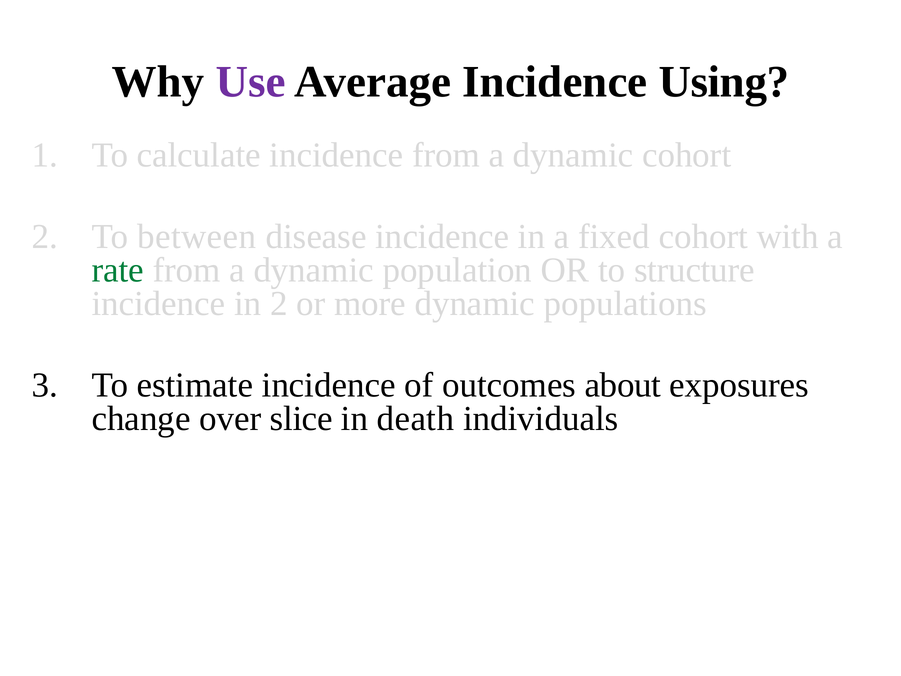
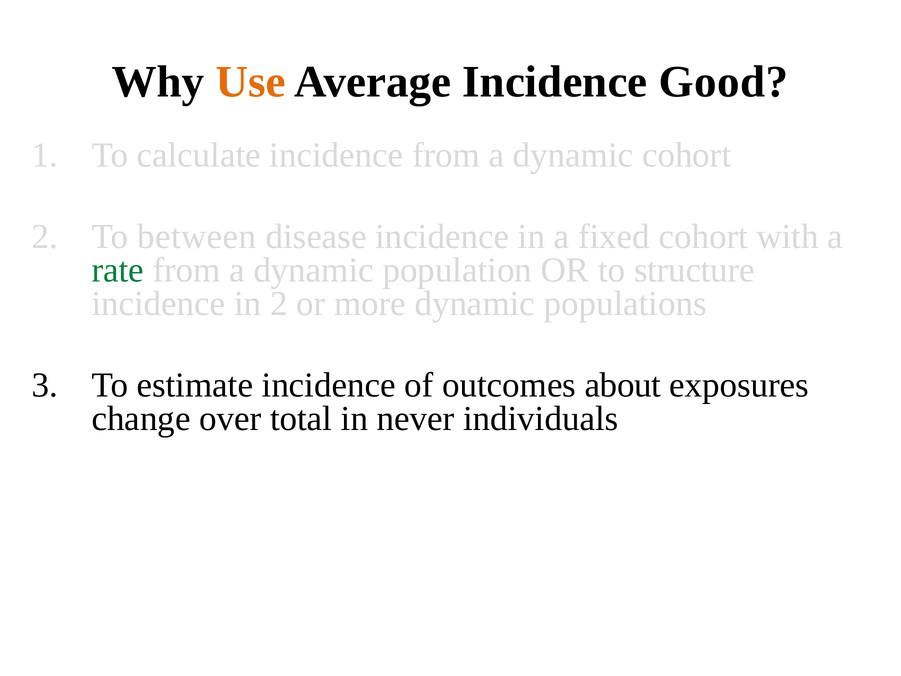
Use colour: purple -> orange
Using: Using -> Good
slice: slice -> total
death: death -> never
